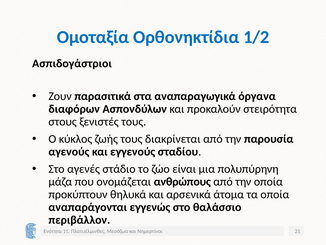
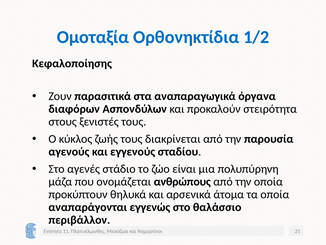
Ασπιδογάστριοι: Ασπιδογάστριοι -> Κεφαλοποίησης
